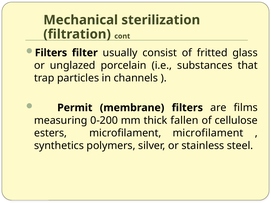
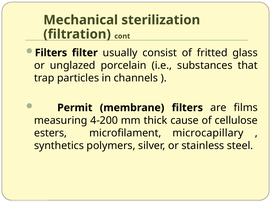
0-200: 0-200 -> 4-200
fallen: fallen -> cause
microfilament microfilament: microfilament -> microcapillary
